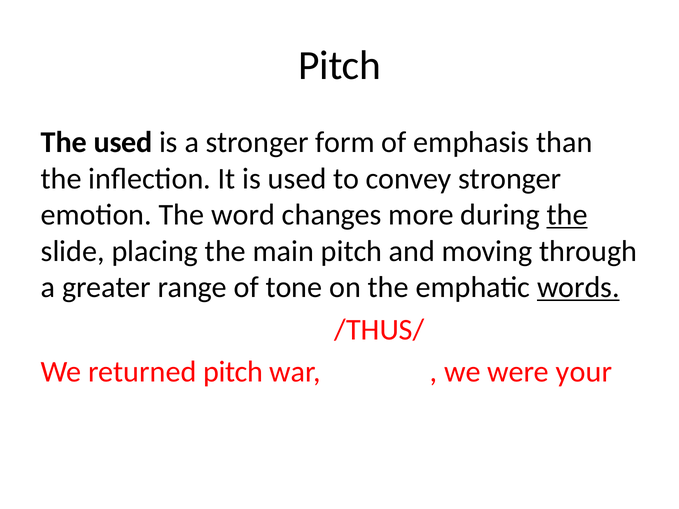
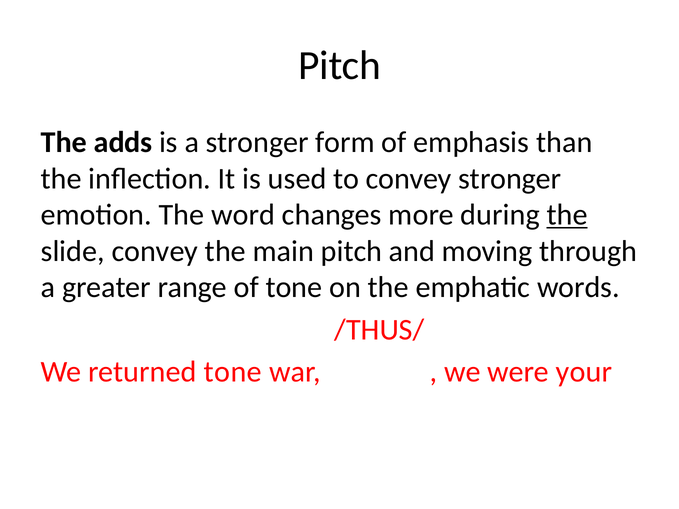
The used: used -> adds
slide placing: placing -> convey
words underline: present -> none
returned pitch: pitch -> tone
